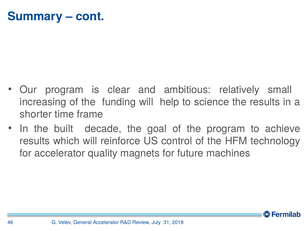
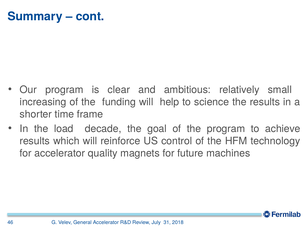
built: built -> load
